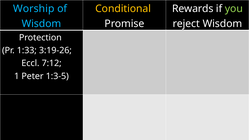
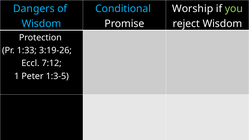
Worship: Worship -> Dangers
Conditional colour: yellow -> light blue
Rewards: Rewards -> Worship
